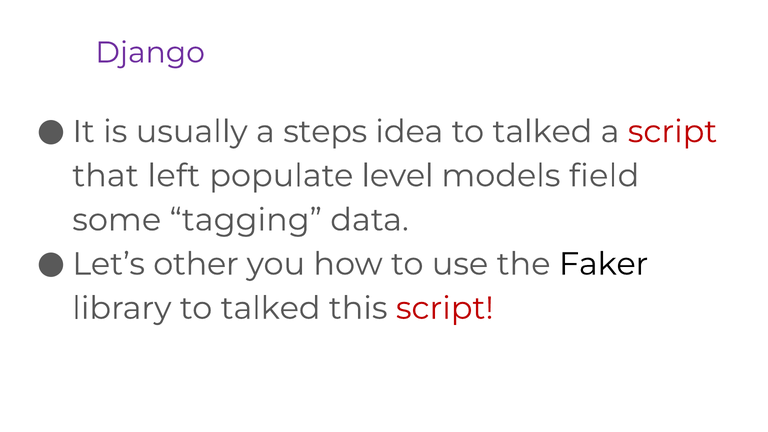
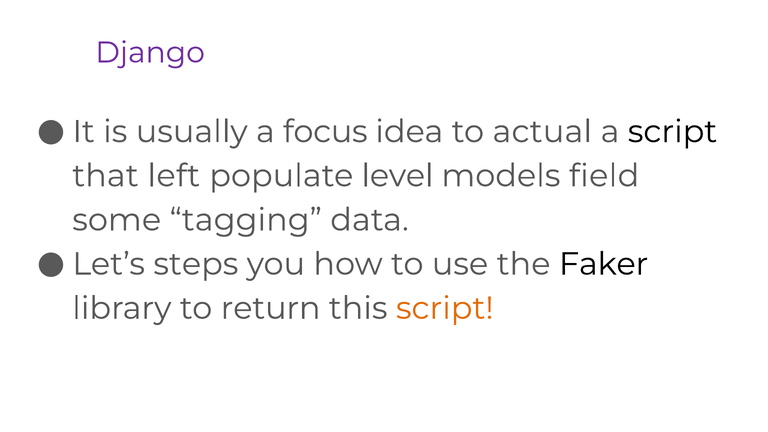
steps: steps -> focus
idea to talked: talked -> actual
script at (673, 132) colour: red -> black
other: other -> steps
library to talked: talked -> return
script at (445, 308) colour: red -> orange
